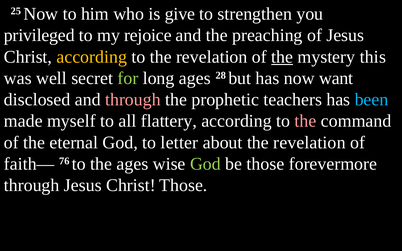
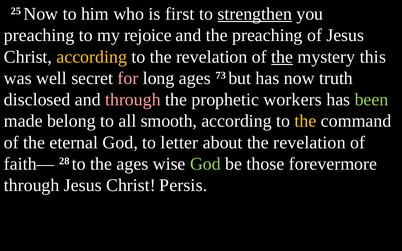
give: give -> first
strengthen underline: none -> present
privileged at (39, 35): privileged -> preaching
for colour: light green -> pink
28: 28 -> 73
want: want -> truth
teachers: teachers -> workers
been colour: light blue -> light green
myself: myself -> belong
flattery: flattery -> smooth
the at (306, 121) colour: pink -> yellow
76: 76 -> 28
Christ Those: Those -> Persis
